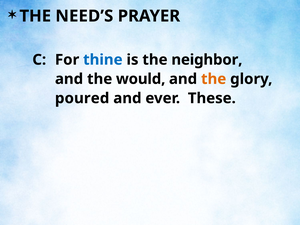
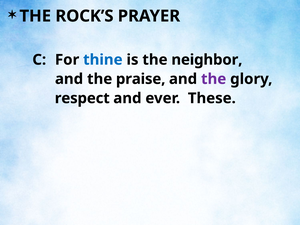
NEED’S: NEED’S -> ROCK’S
would: would -> praise
the at (214, 79) colour: orange -> purple
poured: poured -> respect
